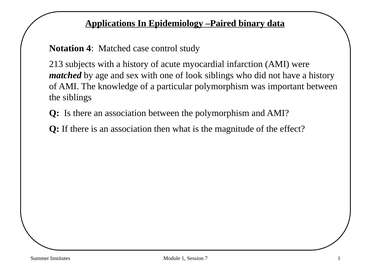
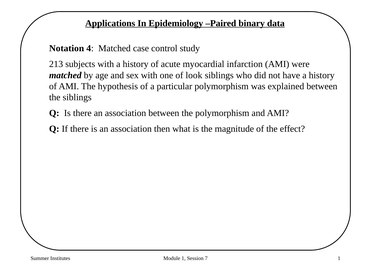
knowledge: knowledge -> hypothesis
important: important -> explained
